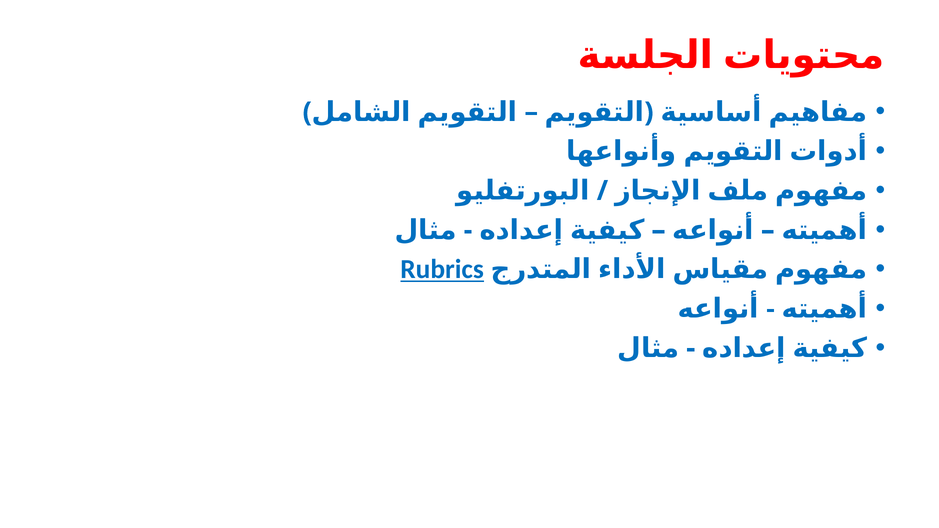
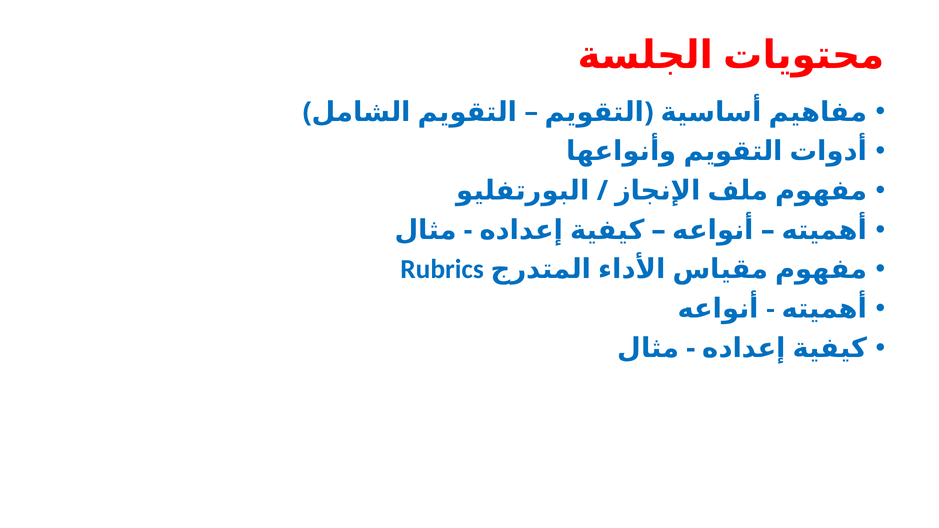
Rubrics underline: present -> none
